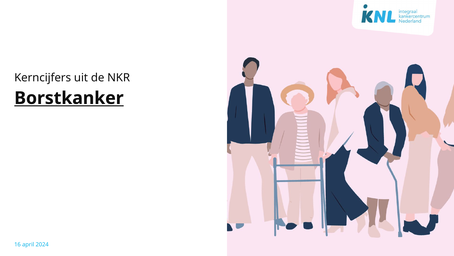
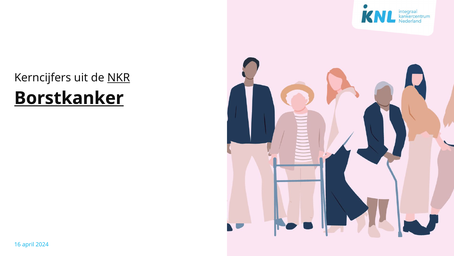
NKR underline: none -> present
